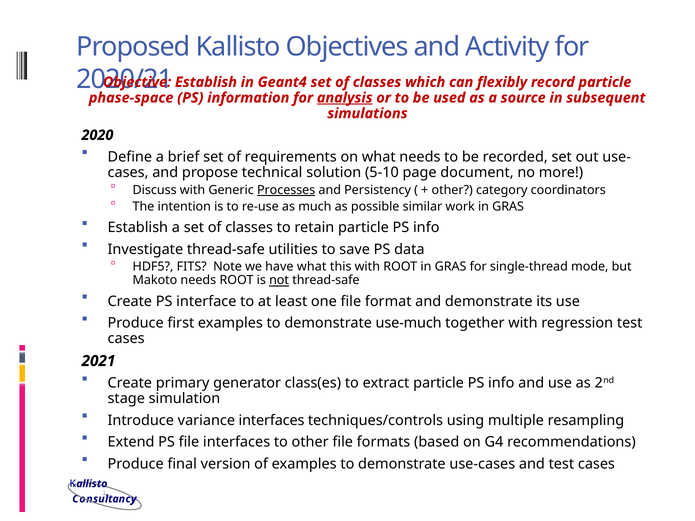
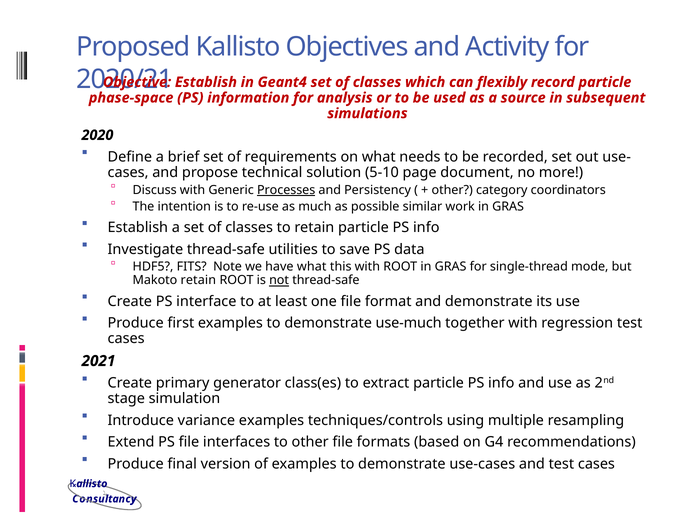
analysis underline: present -> none
Makoto needs: needs -> retain
variance interfaces: interfaces -> examples
